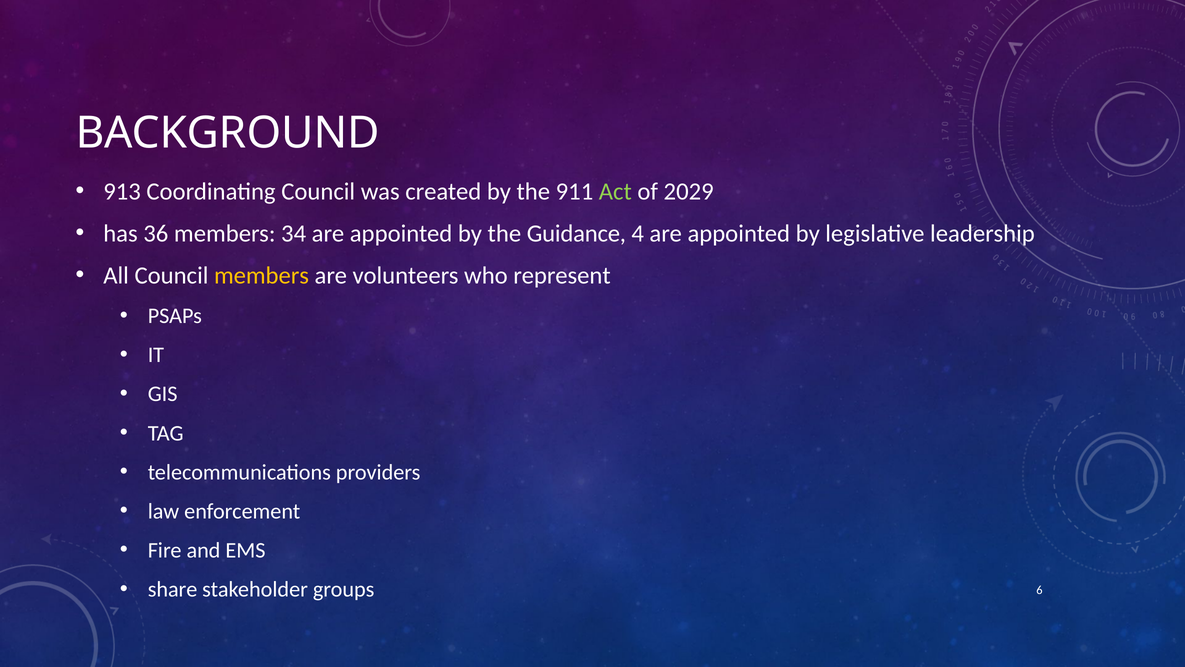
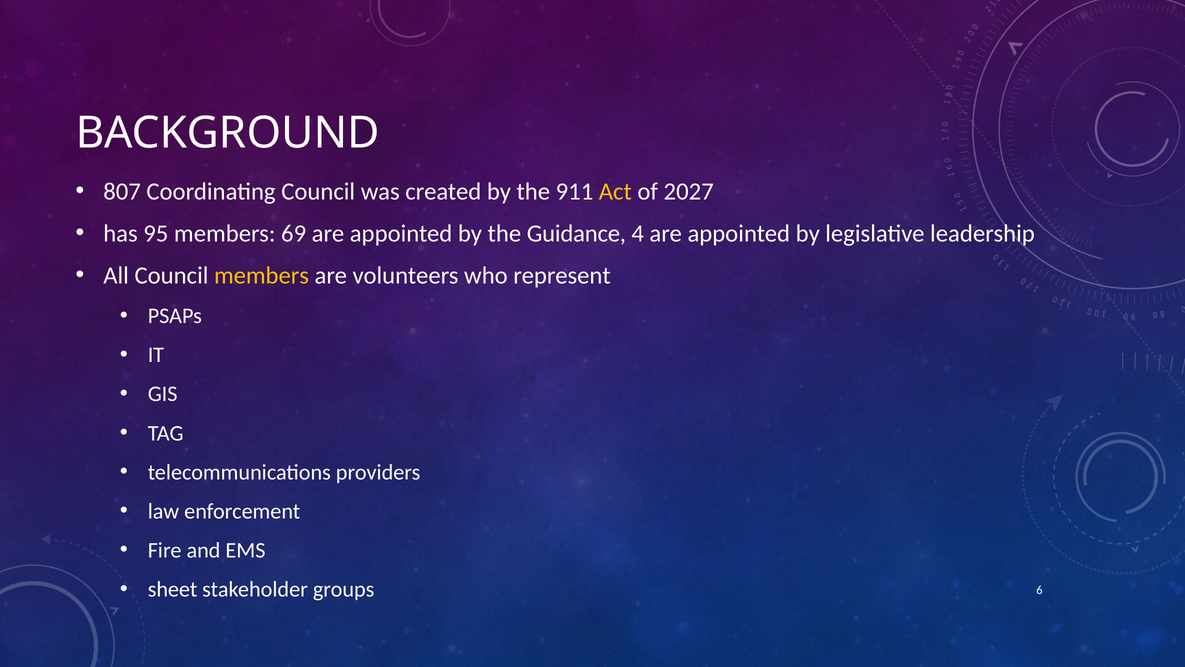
913: 913 -> 807
Act colour: light green -> yellow
2029: 2029 -> 2027
36: 36 -> 95
34: 34 -> 69
share: share -> sheet
